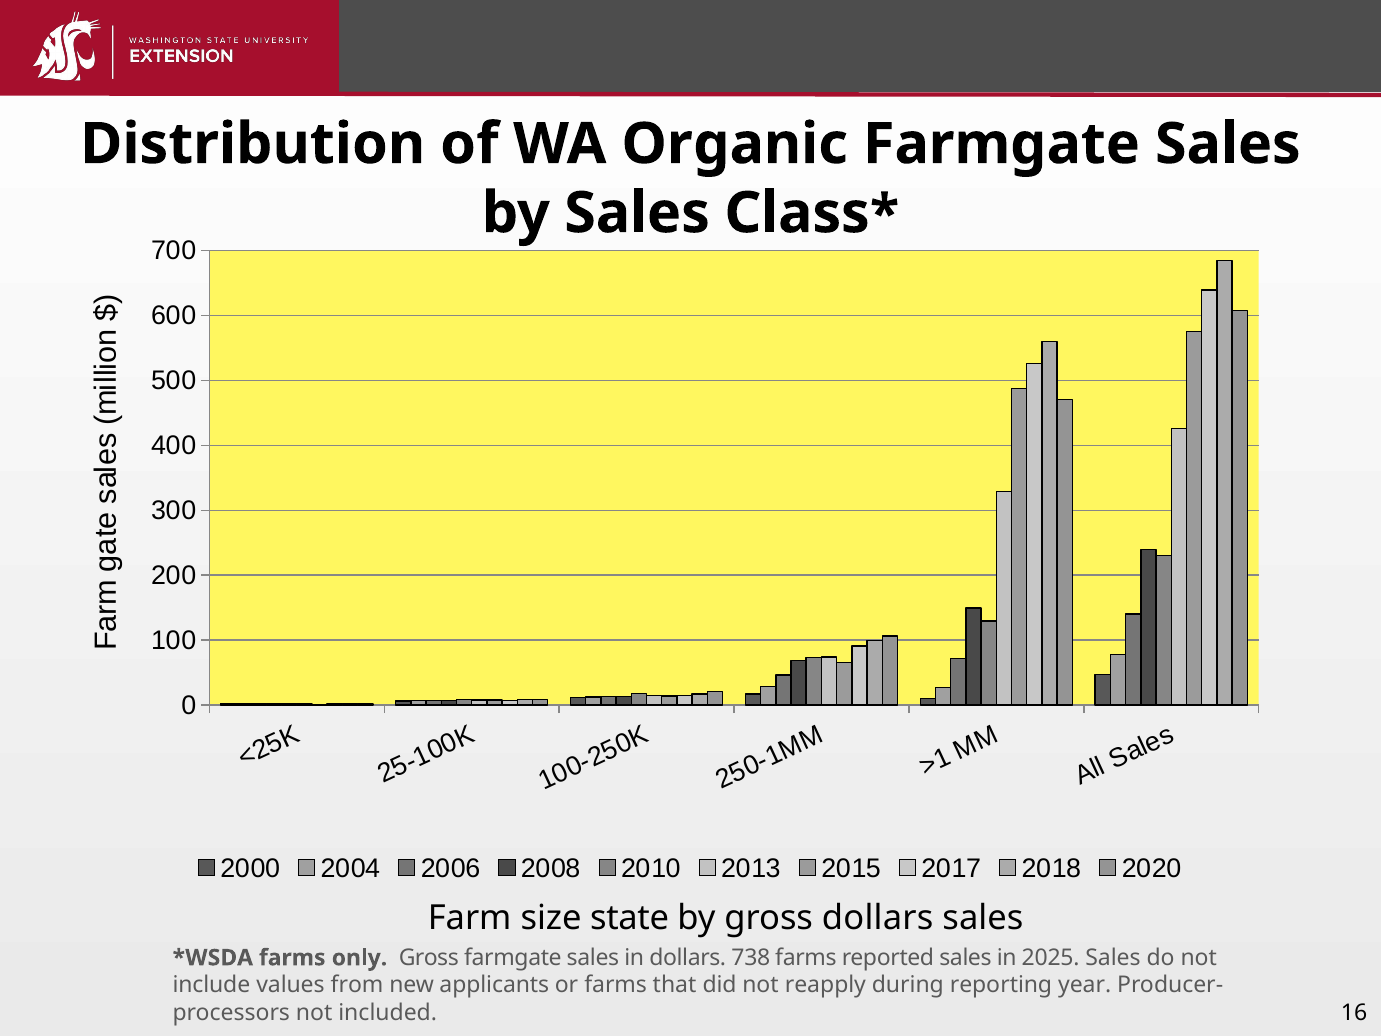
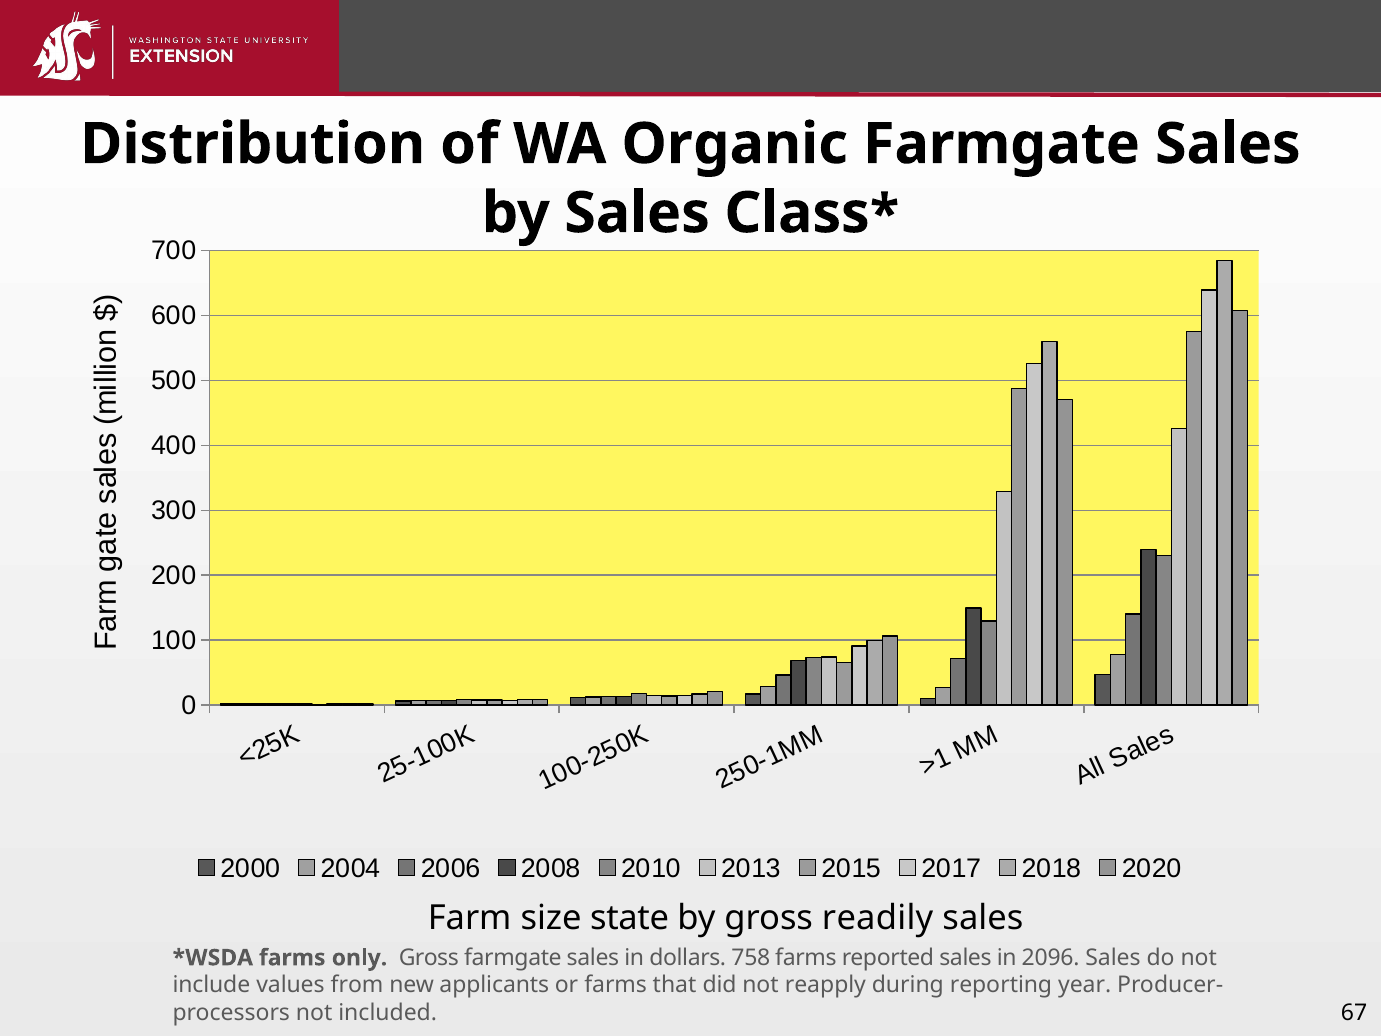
gross dollars: dollars -> readily
738: 738 -> 758
2025: 2025 -> 2096
16: 16 -> 67
